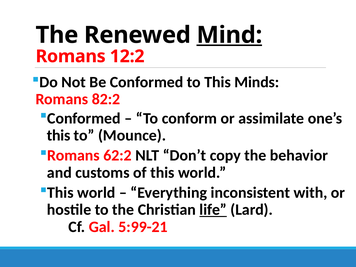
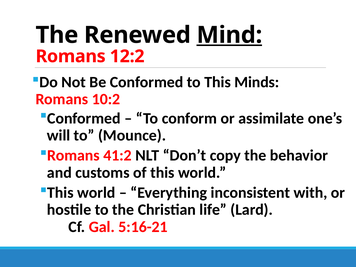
82:2: 82:2 -> 10:2
this at (59, 135): this -> will
62:2: 62:2 -> 41:2
life underline: present -> none
5:99-21: 5:99-21 -> 5:16-21
